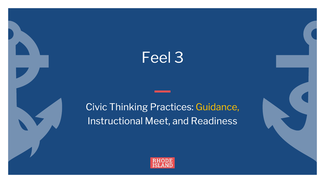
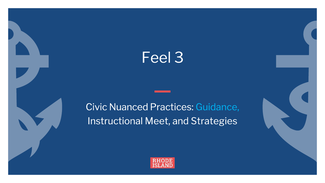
Thinking: Thinking -> Nuanced
Guidance colour: yellow -> light blue
Readiness: Readiness -> Strategies
